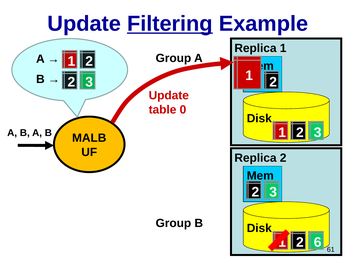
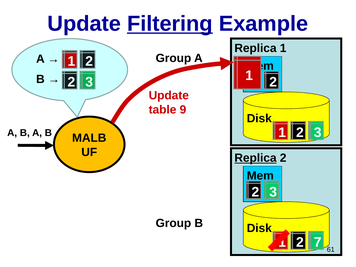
0: 0 -> 9
Replica at (256, 158) underline: none -> present
6: 6 -> 7
